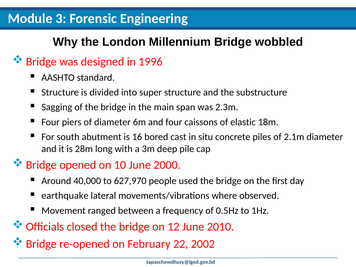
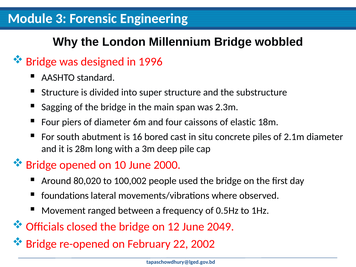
40,000: 40,000 -> 80,020
627,970: 627,970 -> 100,002
earthquake: earthquake -> foundations
2010: 2010 -> 2049
